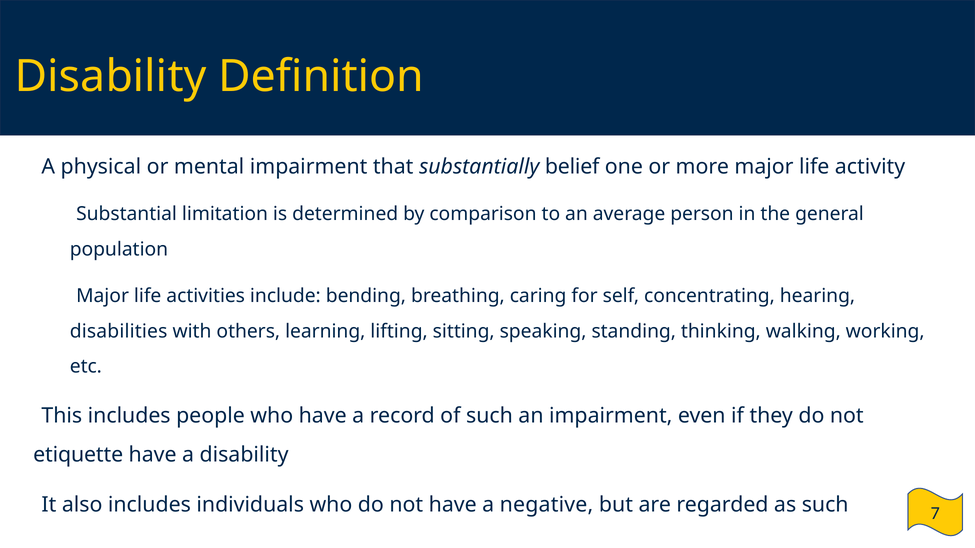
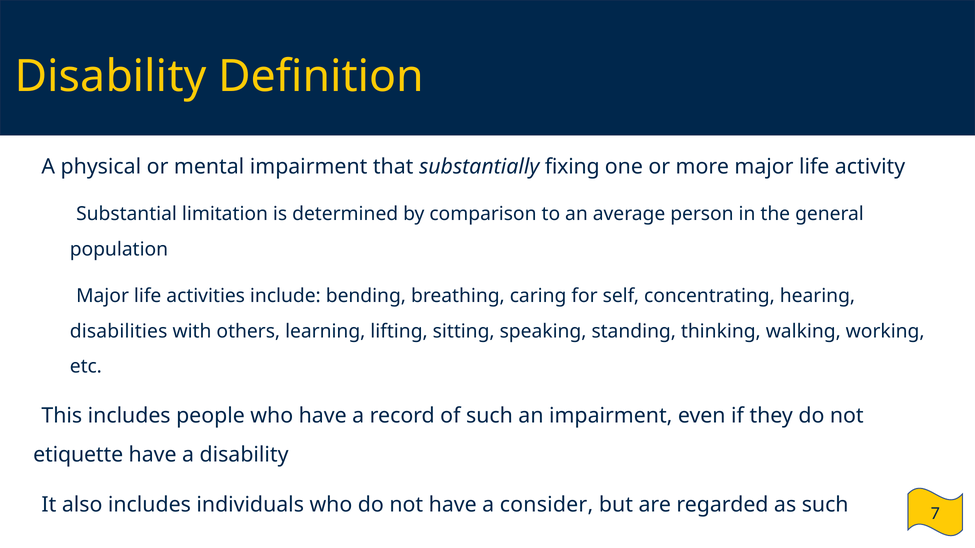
belief: belief -> fixing
negative: negative -> consider
